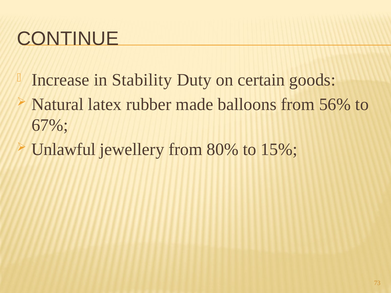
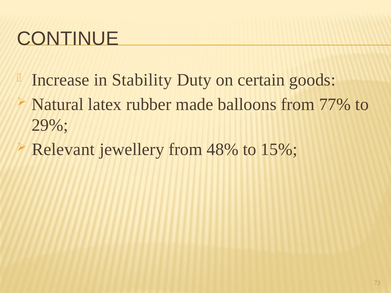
56%: 56% -> 77%
67%: 67% -> 29%
Unlawful: Unlawful -> Relevant
80%: 80% -> 48%
